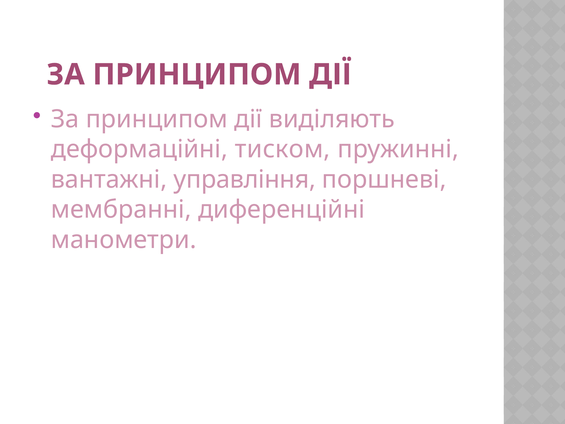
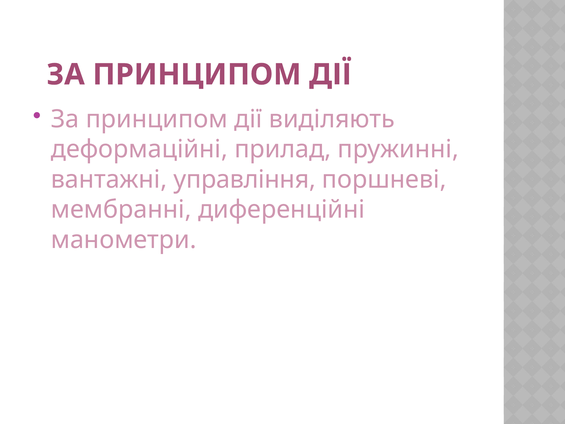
тиском: тиском -> прилад
